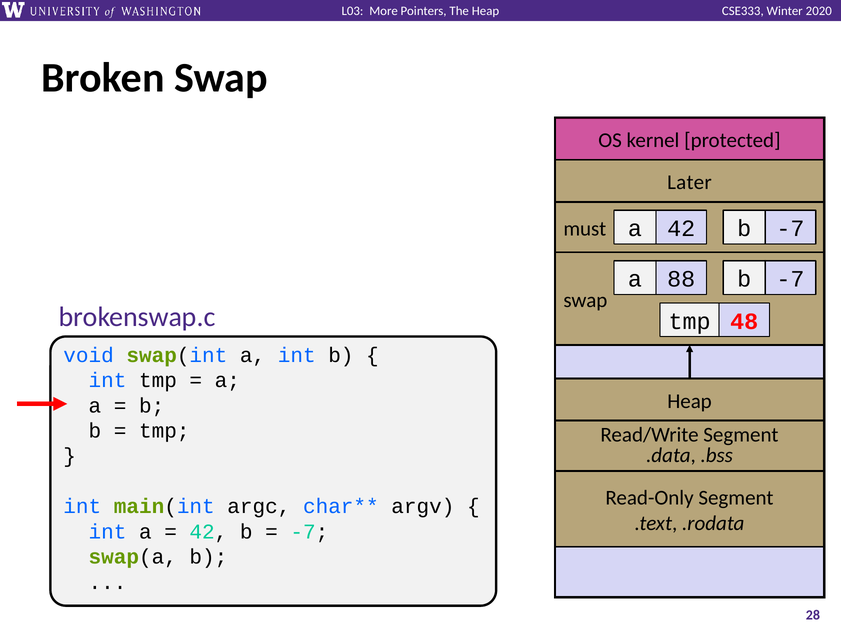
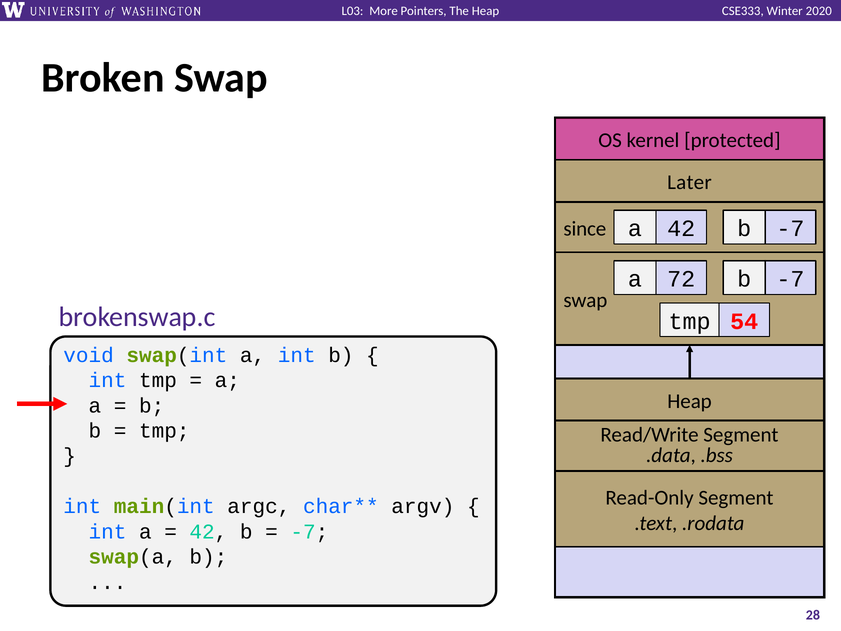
must: must -> since
88: 88 -> 72
48: 48 -> 54
